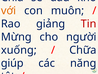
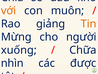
Tin colour: red -> orange
giúp: giúp -> nhìn
năng: năng -> được
